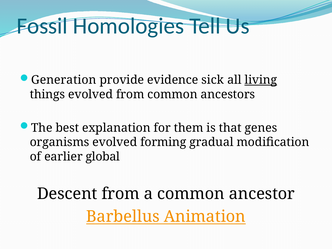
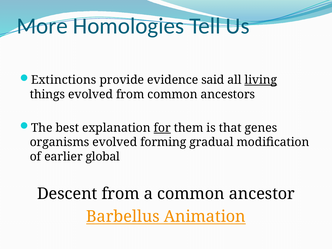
Fossil: Fossil -> More
Generation: Generation -> Extinctions
sick: sick -> said
for underline: none -> present
